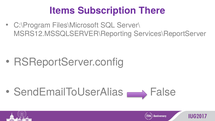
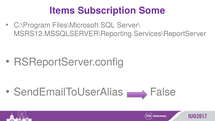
There: There -> Some
